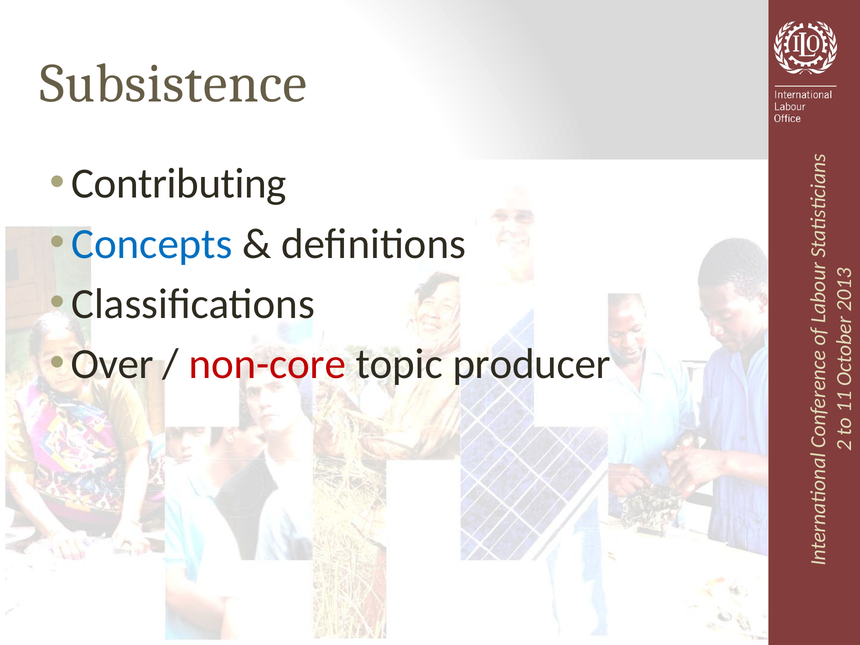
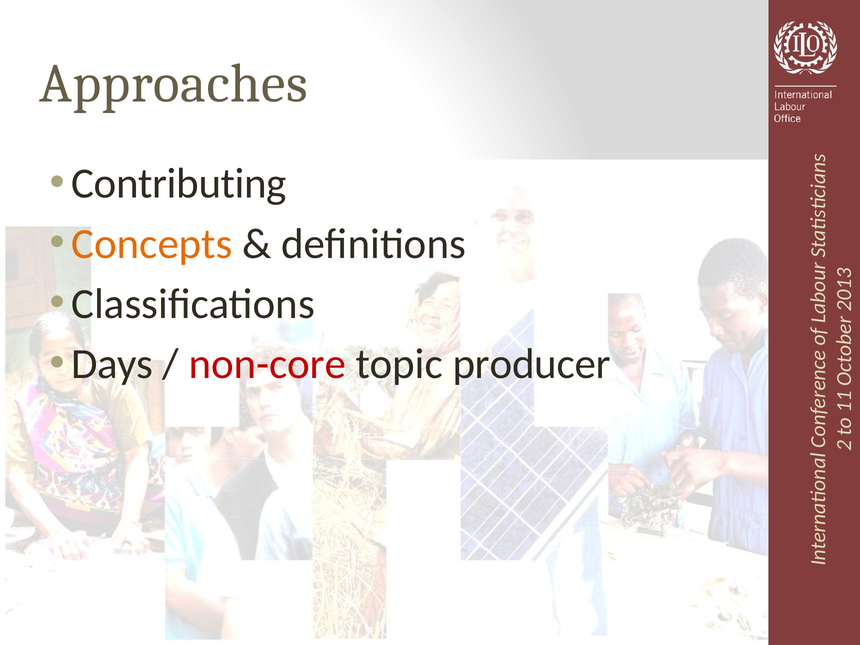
Subsistence: Subsistence -> Approaches
Concepts colour: blue -> orange
Over: Over -> Days
